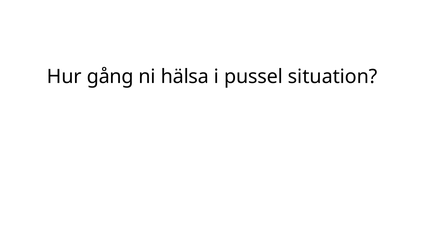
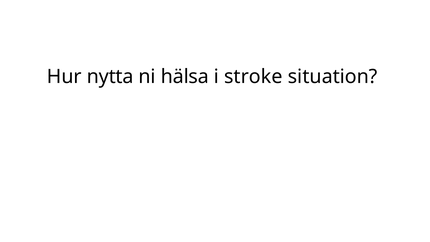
gång: gång -> nytta
pussel: pussel -> stroke
